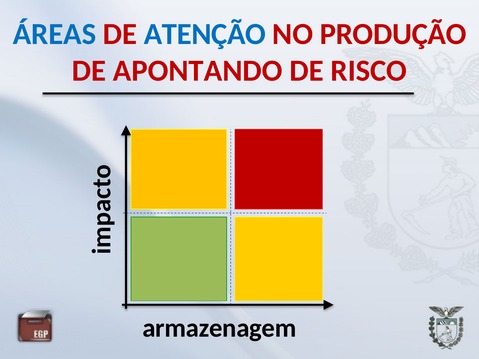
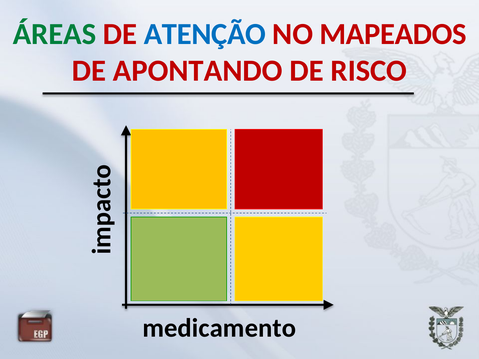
ÁREAS colour: blue -> green
PRODUÇÃO: PRODUÇÃO -> MAPEADOS
armazenagem: armazenagem -> medicamento
